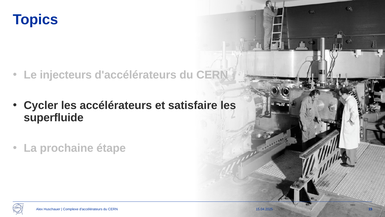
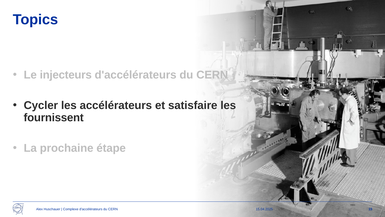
superfluide: superfluide -> fournissent
